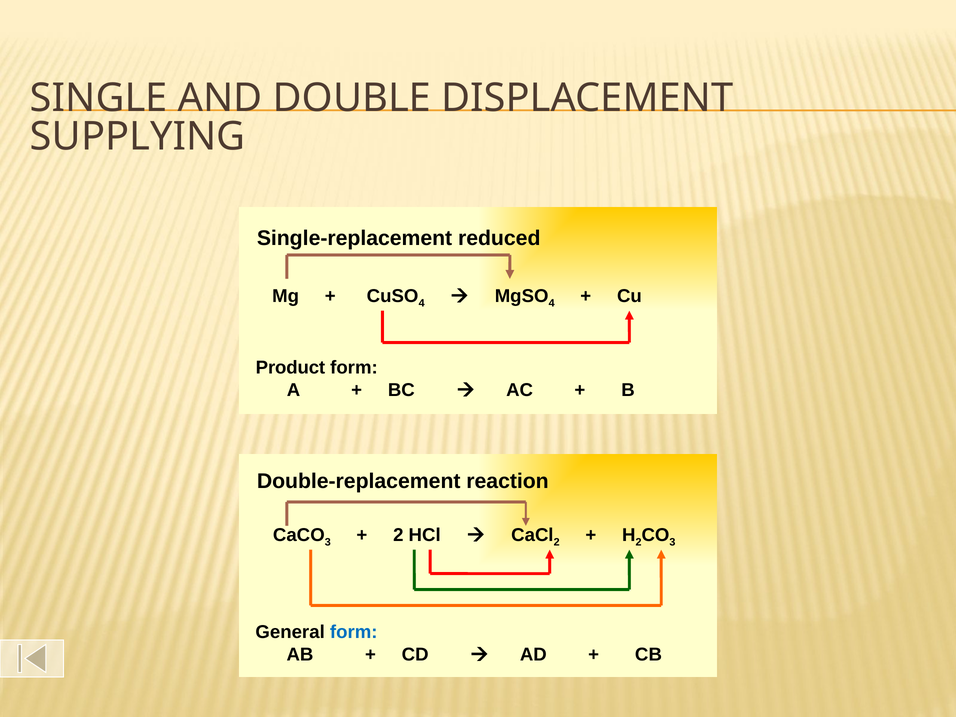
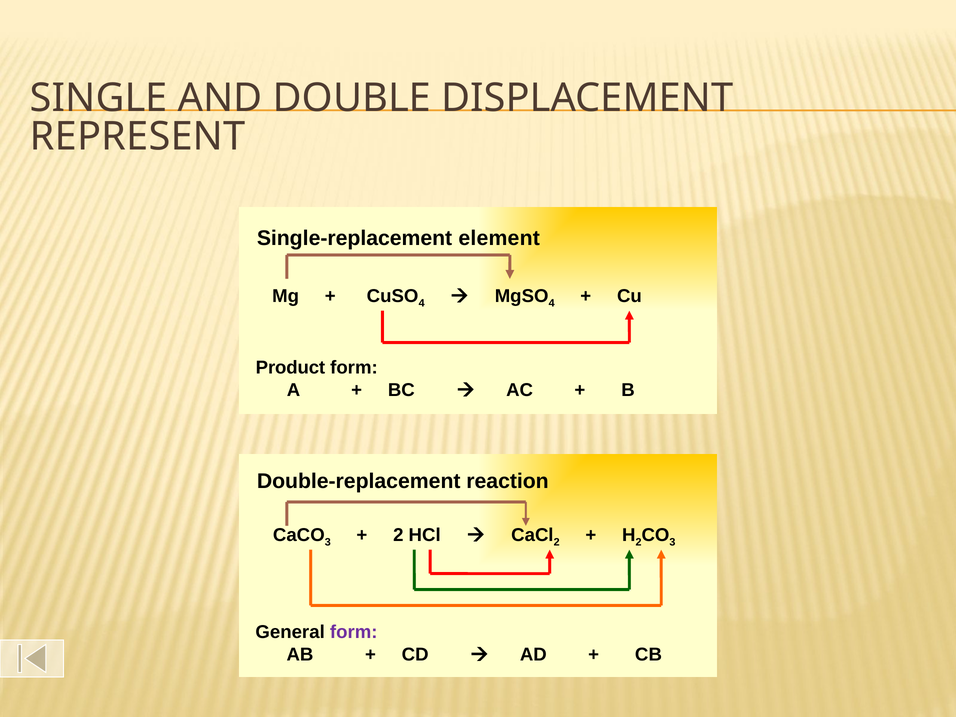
SUPPLYING: SUPPLYING -> REPRESENT
reduced: reduced -> element
form at (354, 632) colour: blue -> purple
